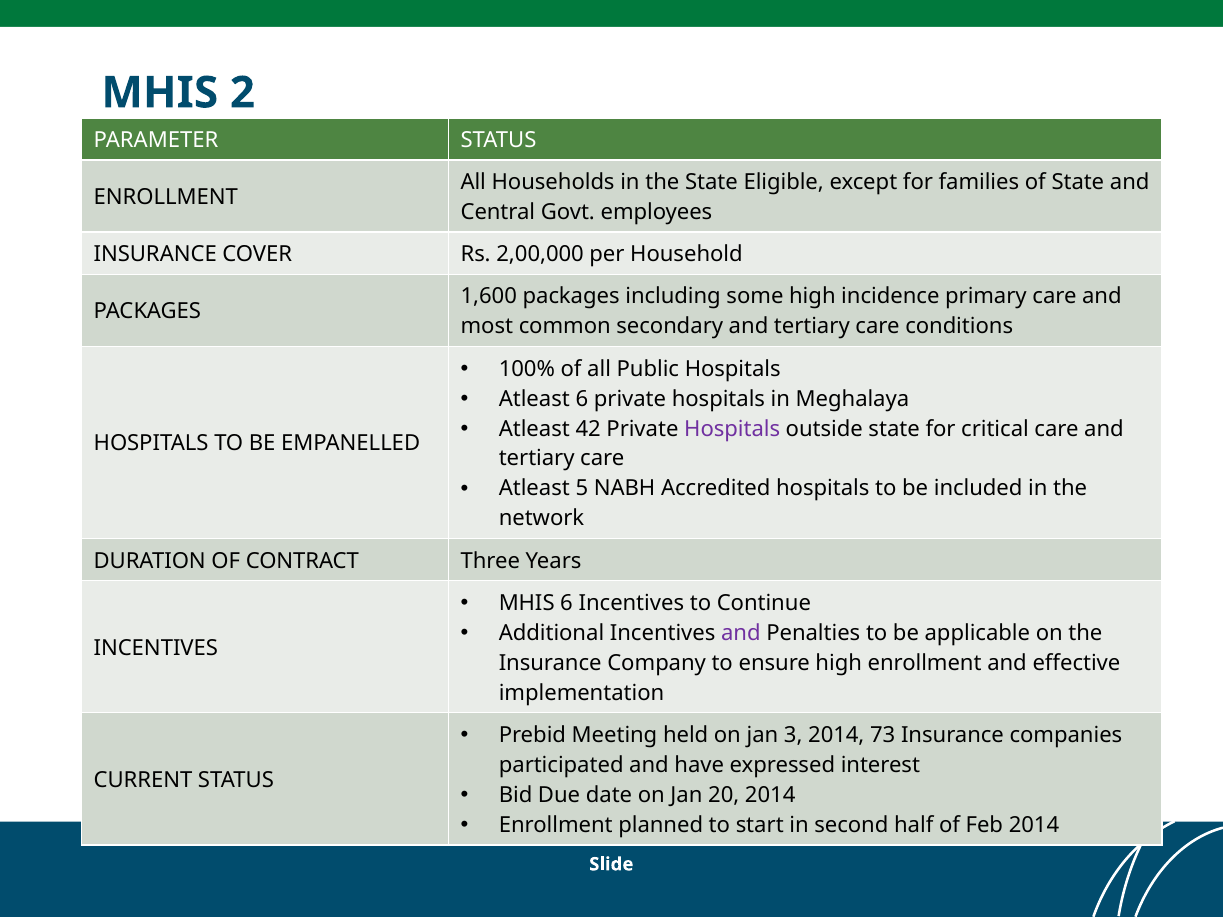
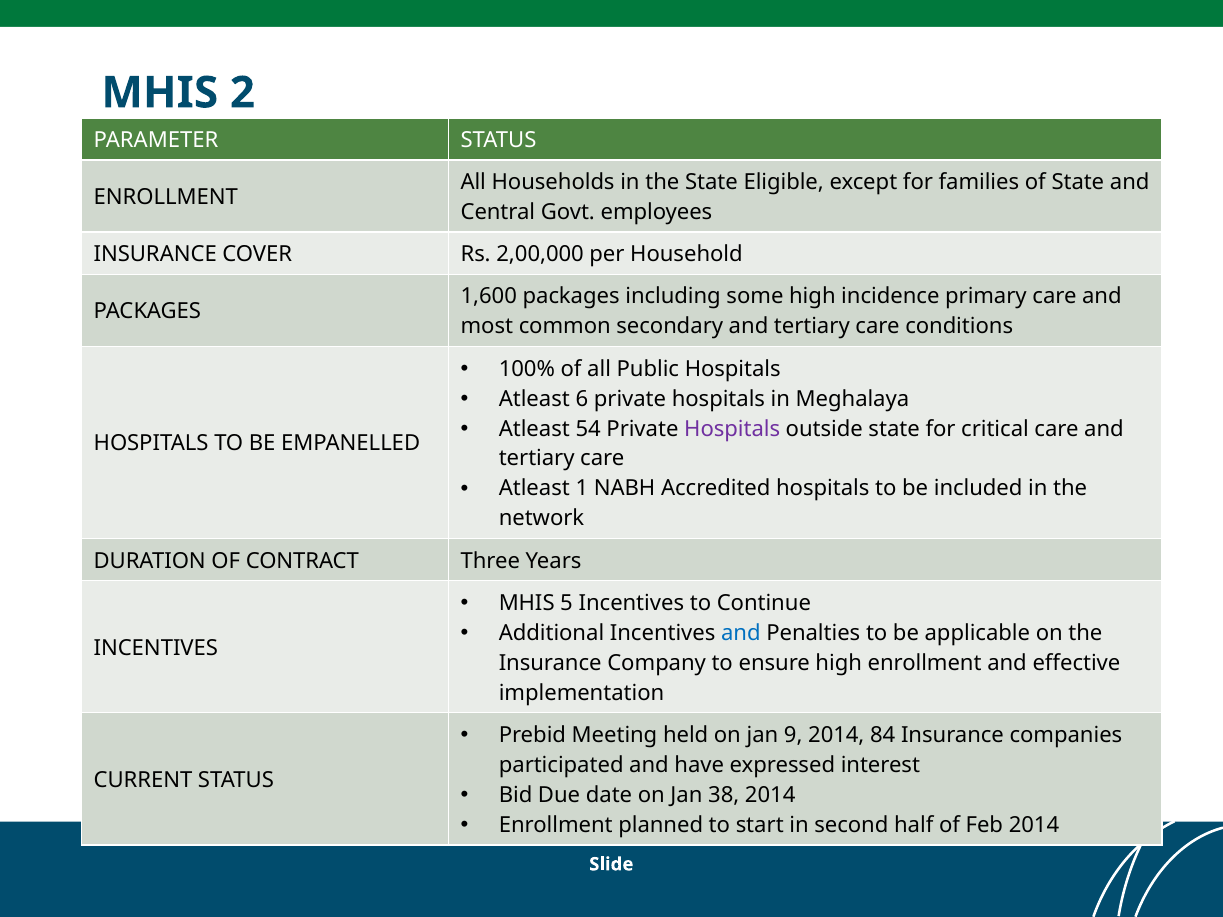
42: 42 -> 54
5: 5 -> 1
MHIS 6: 6 -> 5
and at (741, 633) colour: purple -> blue
3: 3 -> 9
73: 73 -> 84
20: 20 -> 38
